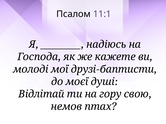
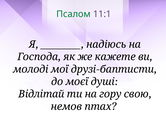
Псалом colour: black -> green
